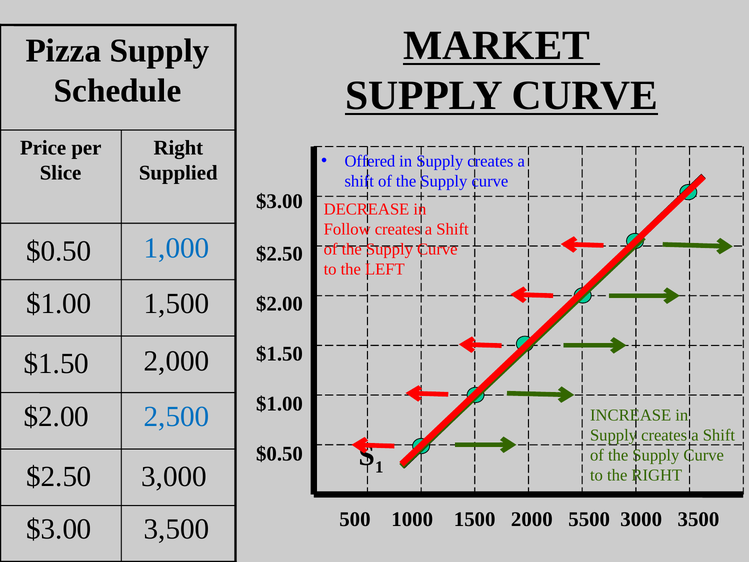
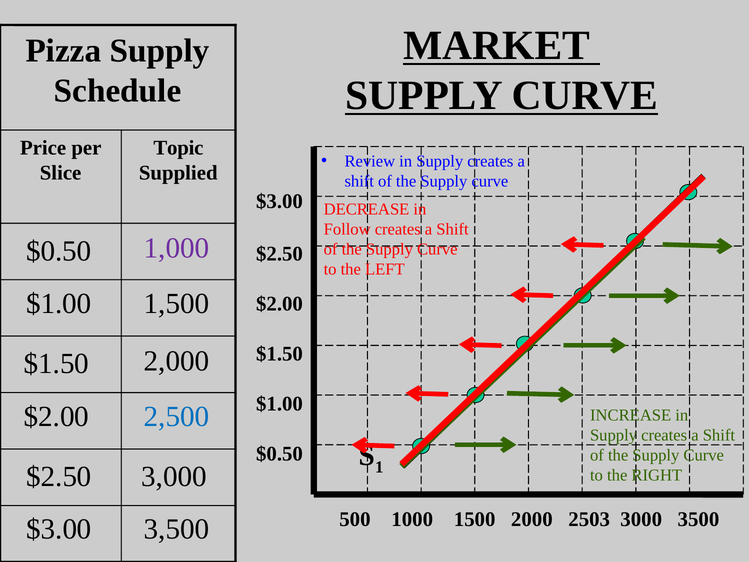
Right at (178, 148): Right -> Topic
Offered: Offered -> Review
1,000 colour: blue -> purple
5500: 5500 -> 2503
